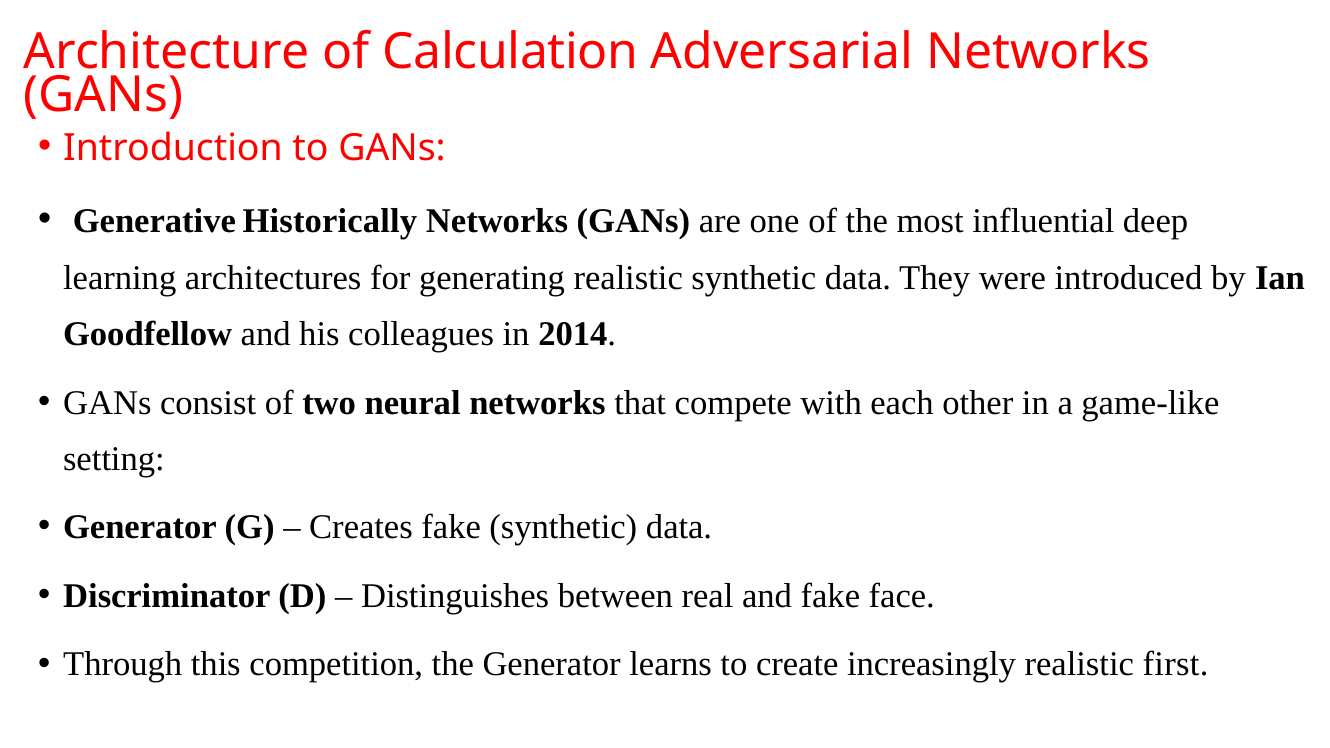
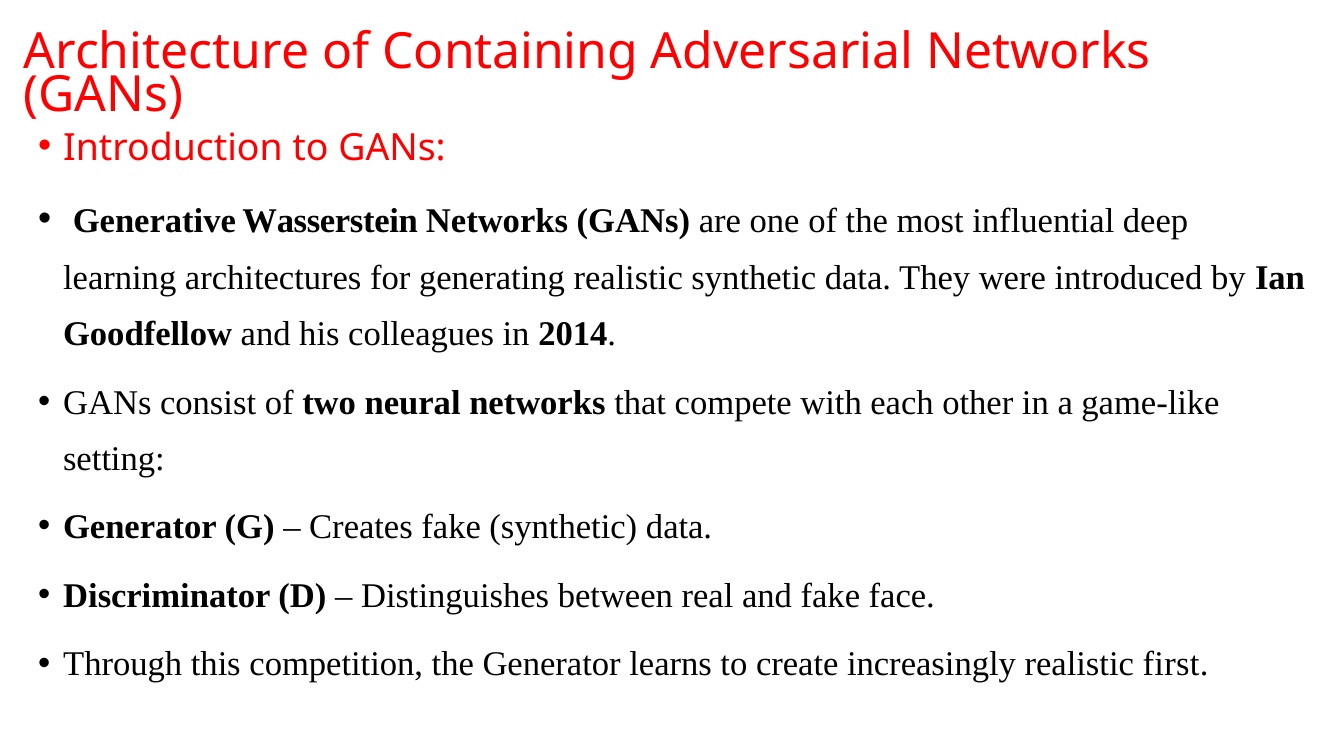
Calculation: Calculation -> Containing
Historically: Historically -> Wasserstein
